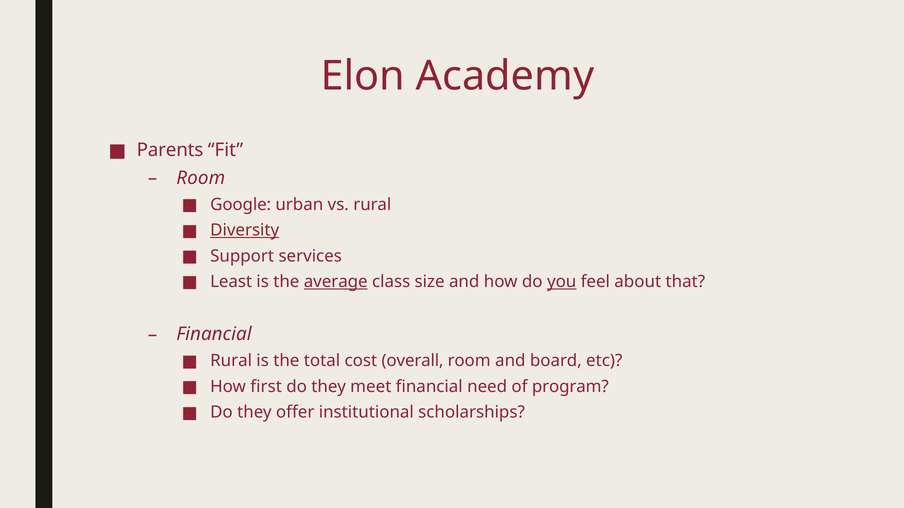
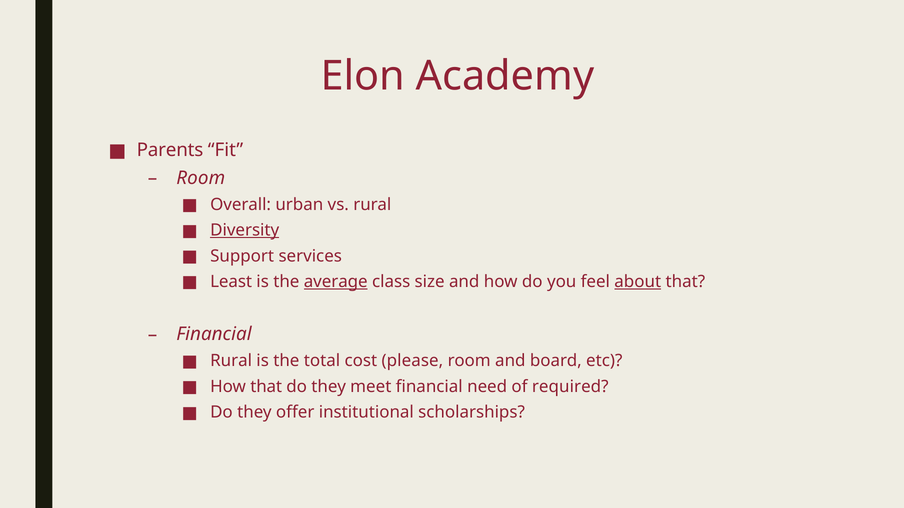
Google: Google -> Overall
you underline: present -> none
about underline: none -> present
overall: overall -> please
How first: first -> that
program: program -> required
